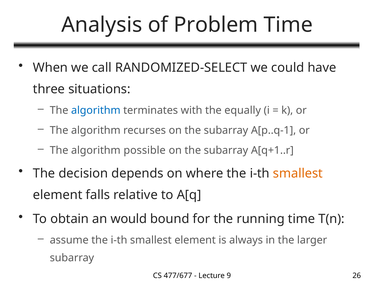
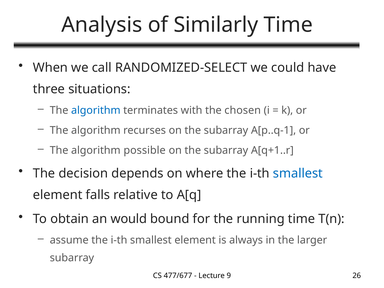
Problem: Problem -> Similarly
equally: equally -> chosen
smallest at (298, 173) colour: orange -> blue
